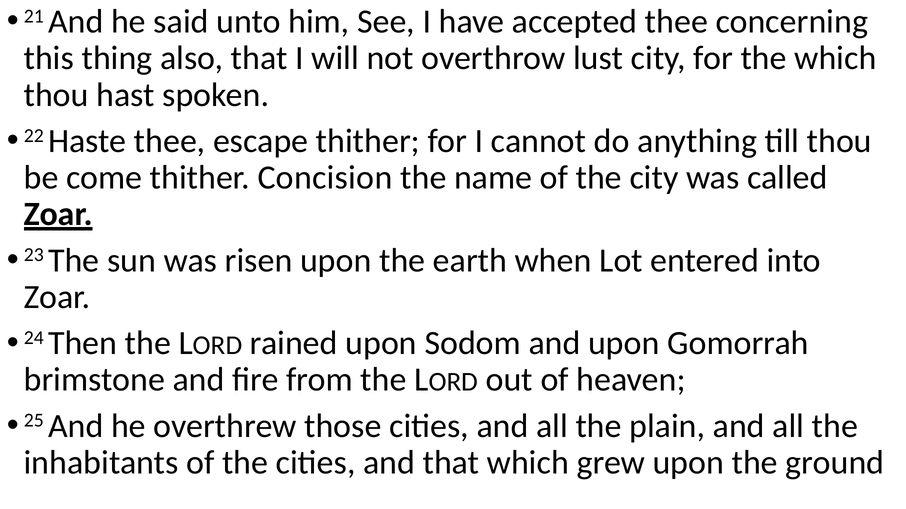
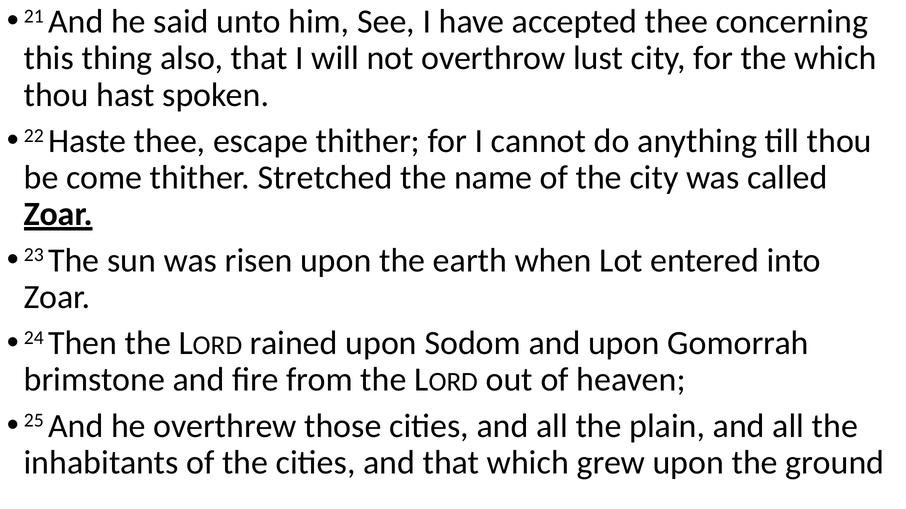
Concision: Concision -> Stretched
